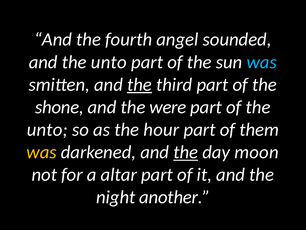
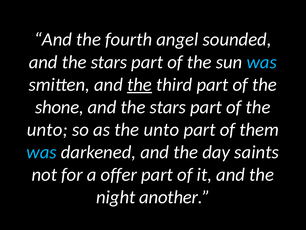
unto at (109, 62): unto -> stars
were at (168, 107): were -> stars
as the hour: hour -> unto
was at (42, 152) colour: yellow -> light blue
the at (186, 152) underline: present -> none
moon: moon -> saints
altar: altar -> offer
